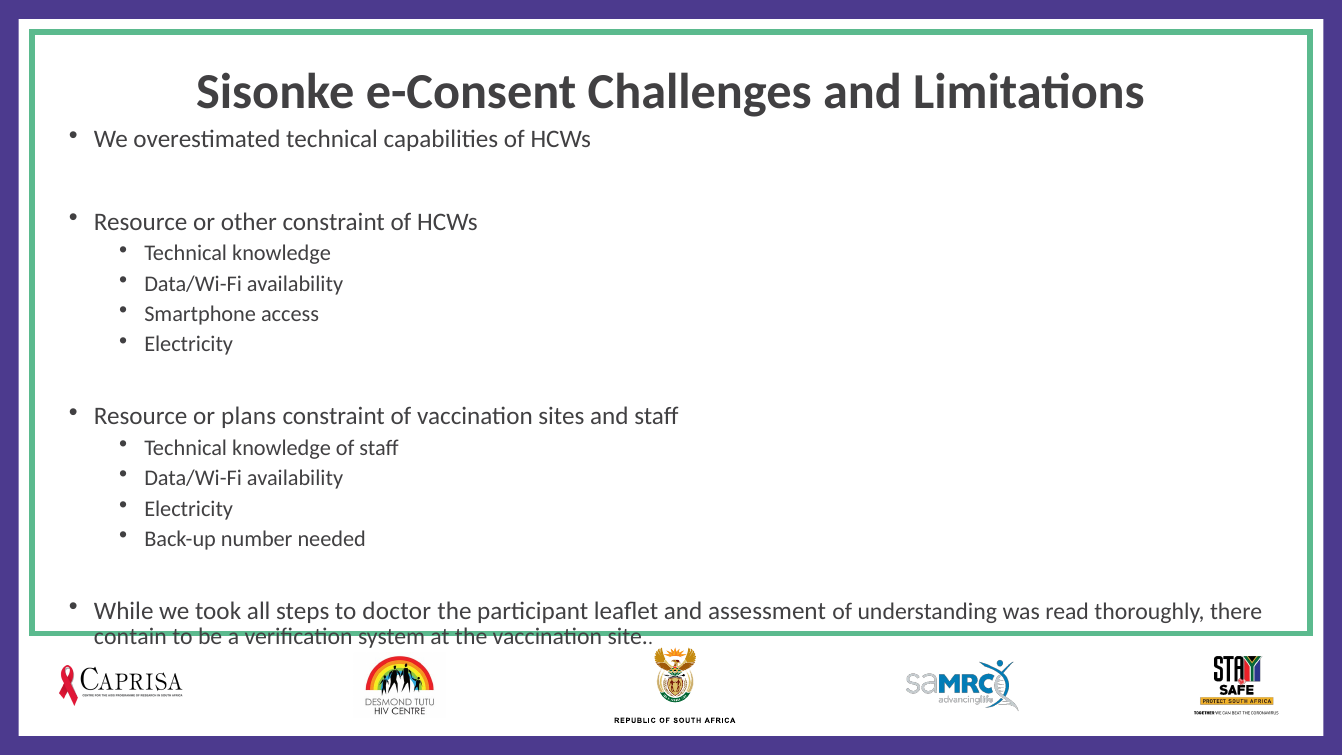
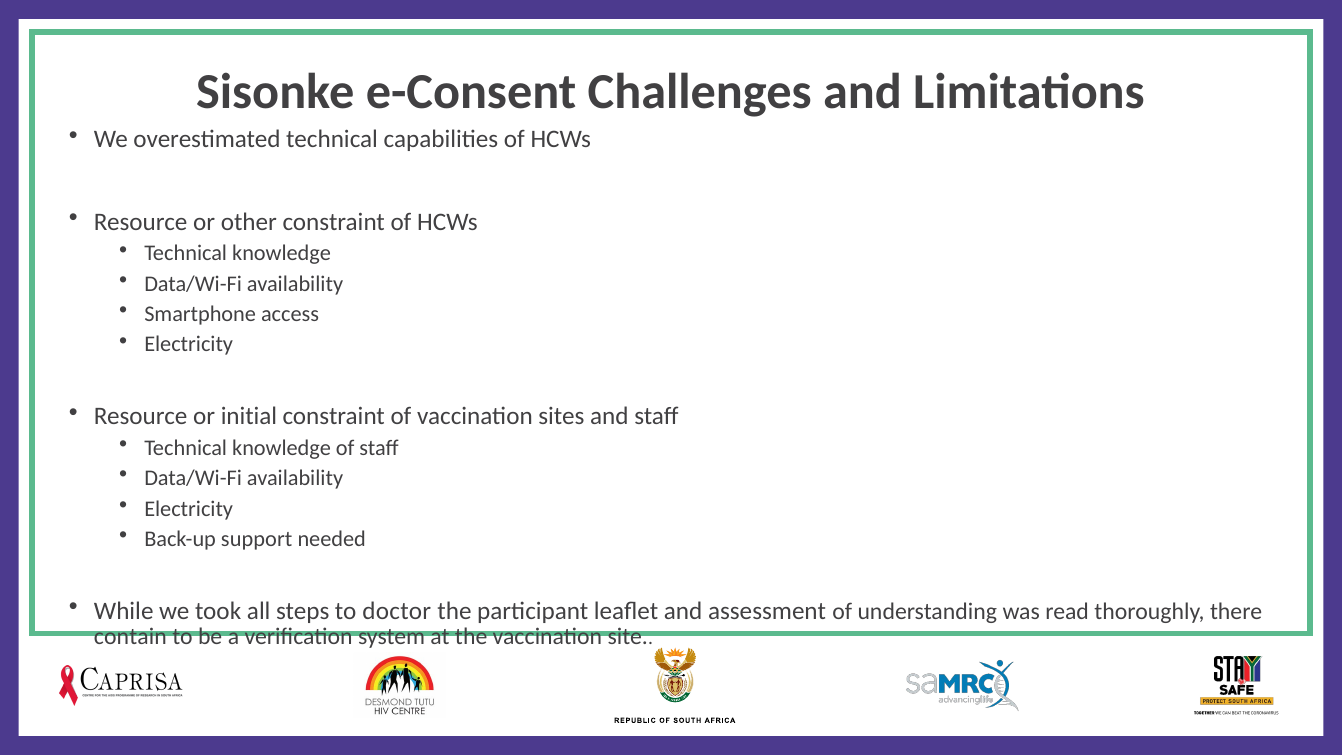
plans: plans -> initial
number: number -> support
